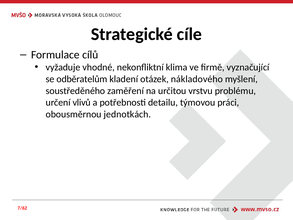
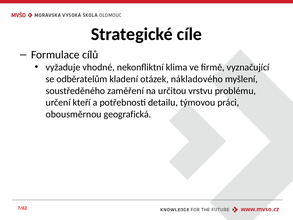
vlivů: vlivů -> kteří
jednotkách: jednotkách -> geografická
